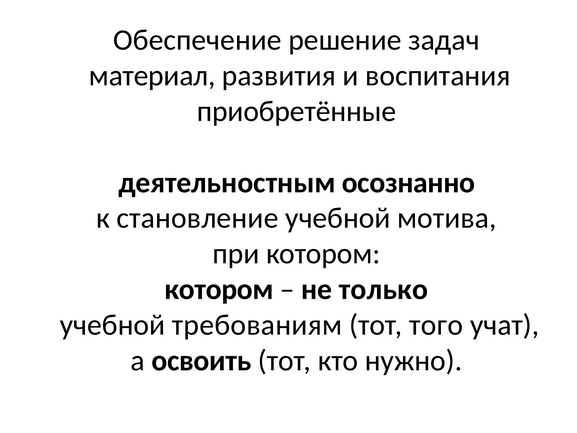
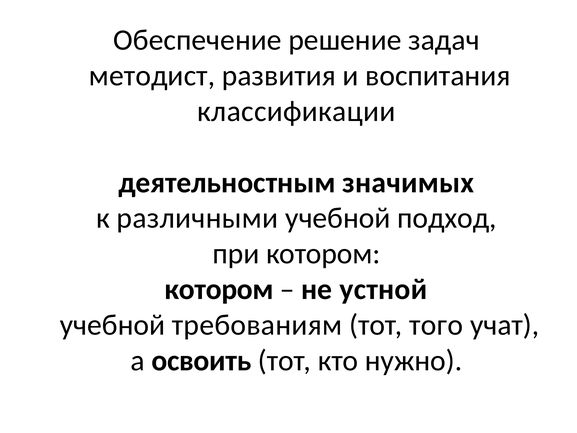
материал: материал -> методист
приобретённые: приобретённые -> классификации
осознанно: осознанно -> значимых
становление: становление -> различными
мотива: мотива -> подход
только: только -> устной
